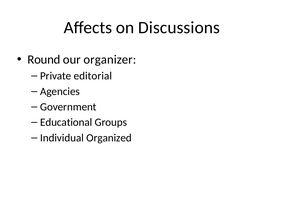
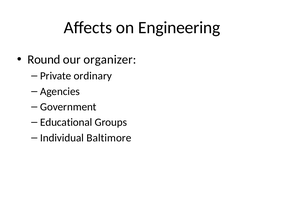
Discussions: Discussions -> Engineering
editorial: editorial -> ordinary
Organized: Organized -> Baltimore
